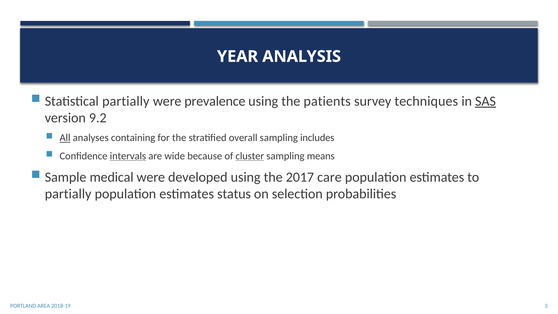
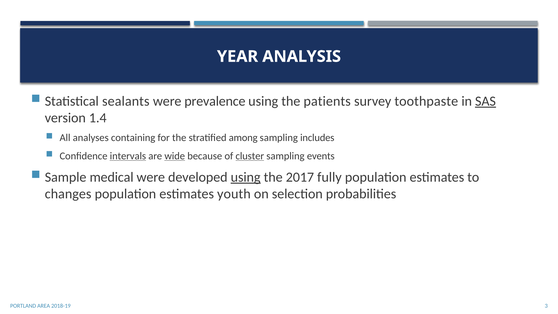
Statistical partially: partially -> sealants
techniques: techniques -> toothpaste
9.2: 9.2 -> 1.4
All underline: present -> none
overall: overall -> among
wide underline: none -> present
means: means -> events
using at (246, 177) underline: none -> present
care: care -> fully
partially at (68, 194): partially -> changes
status: status -> youth
